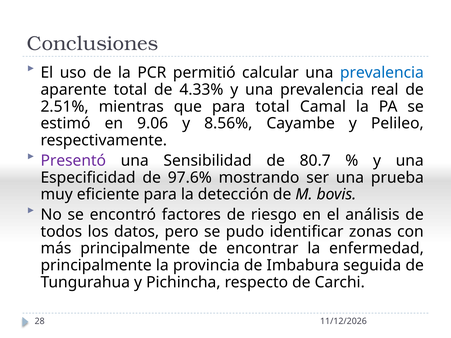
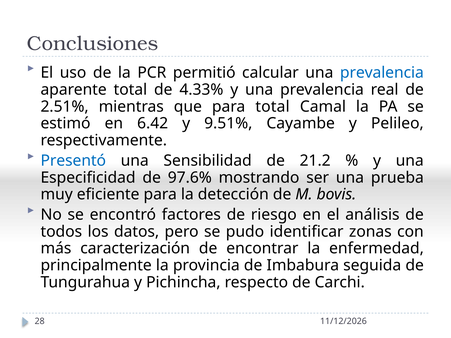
9.06: 9.06 -> 6.42
8.56%: 8.56% -> 9.51%
Presentó colour: purple -> blue
80.7: 80.7 -> 21.2
más principalmente: principalmente -> caracterización
